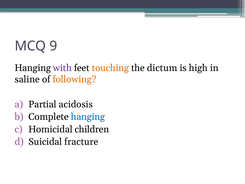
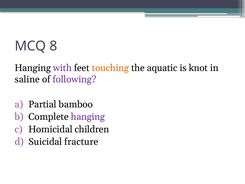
9: 9 -> 8
dictum: dictum -> aquatic
high: high -> knot
following colour: orange -> purple
acidosis: acidosis -> bamboo
hanging at (88, 117) colour: blue -> purple
